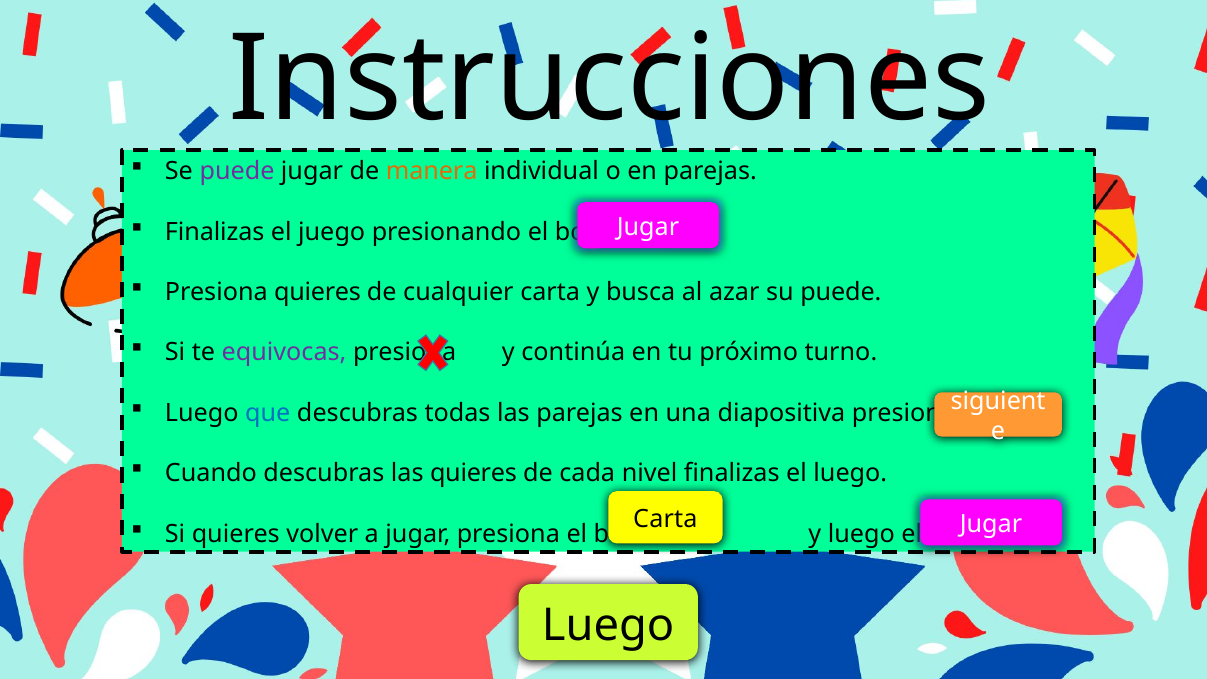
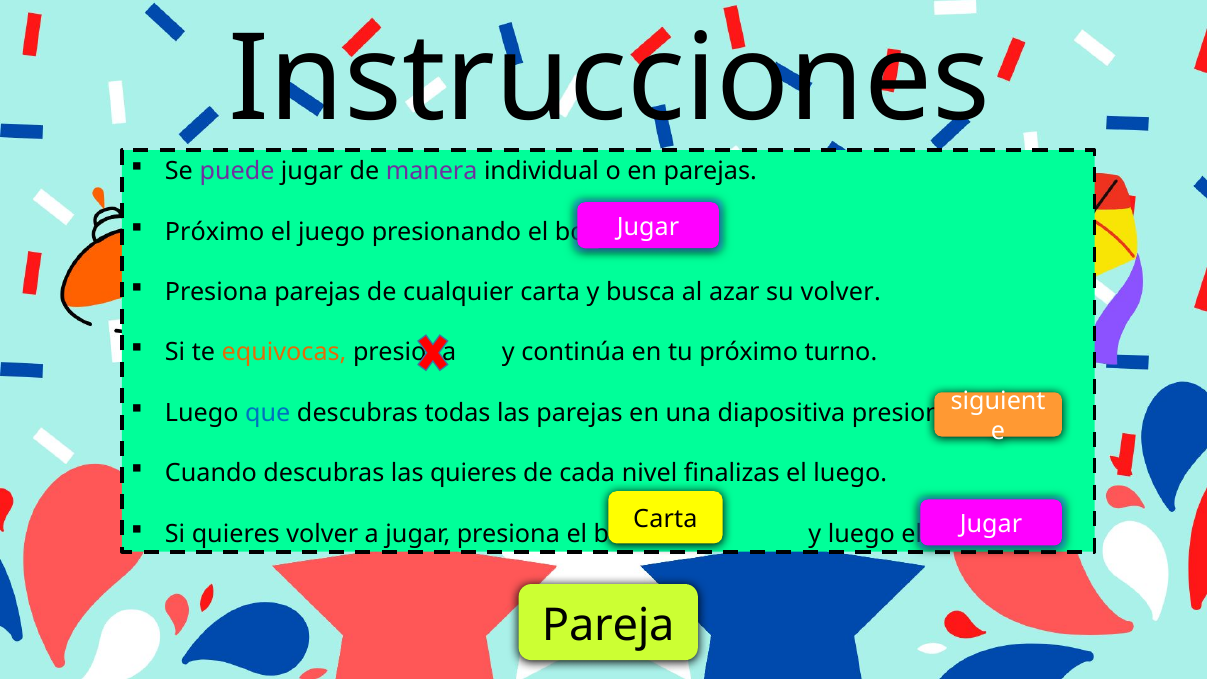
manera colour: orange -> purple
Finalizas at (215, 232): Finalizas -> Próximo
Presiona quieres: quieres -> parejas
su puede: puede -> volver
equivocas colour: purple -> orange
Luego at (608, 625): Luego -> Pareja
